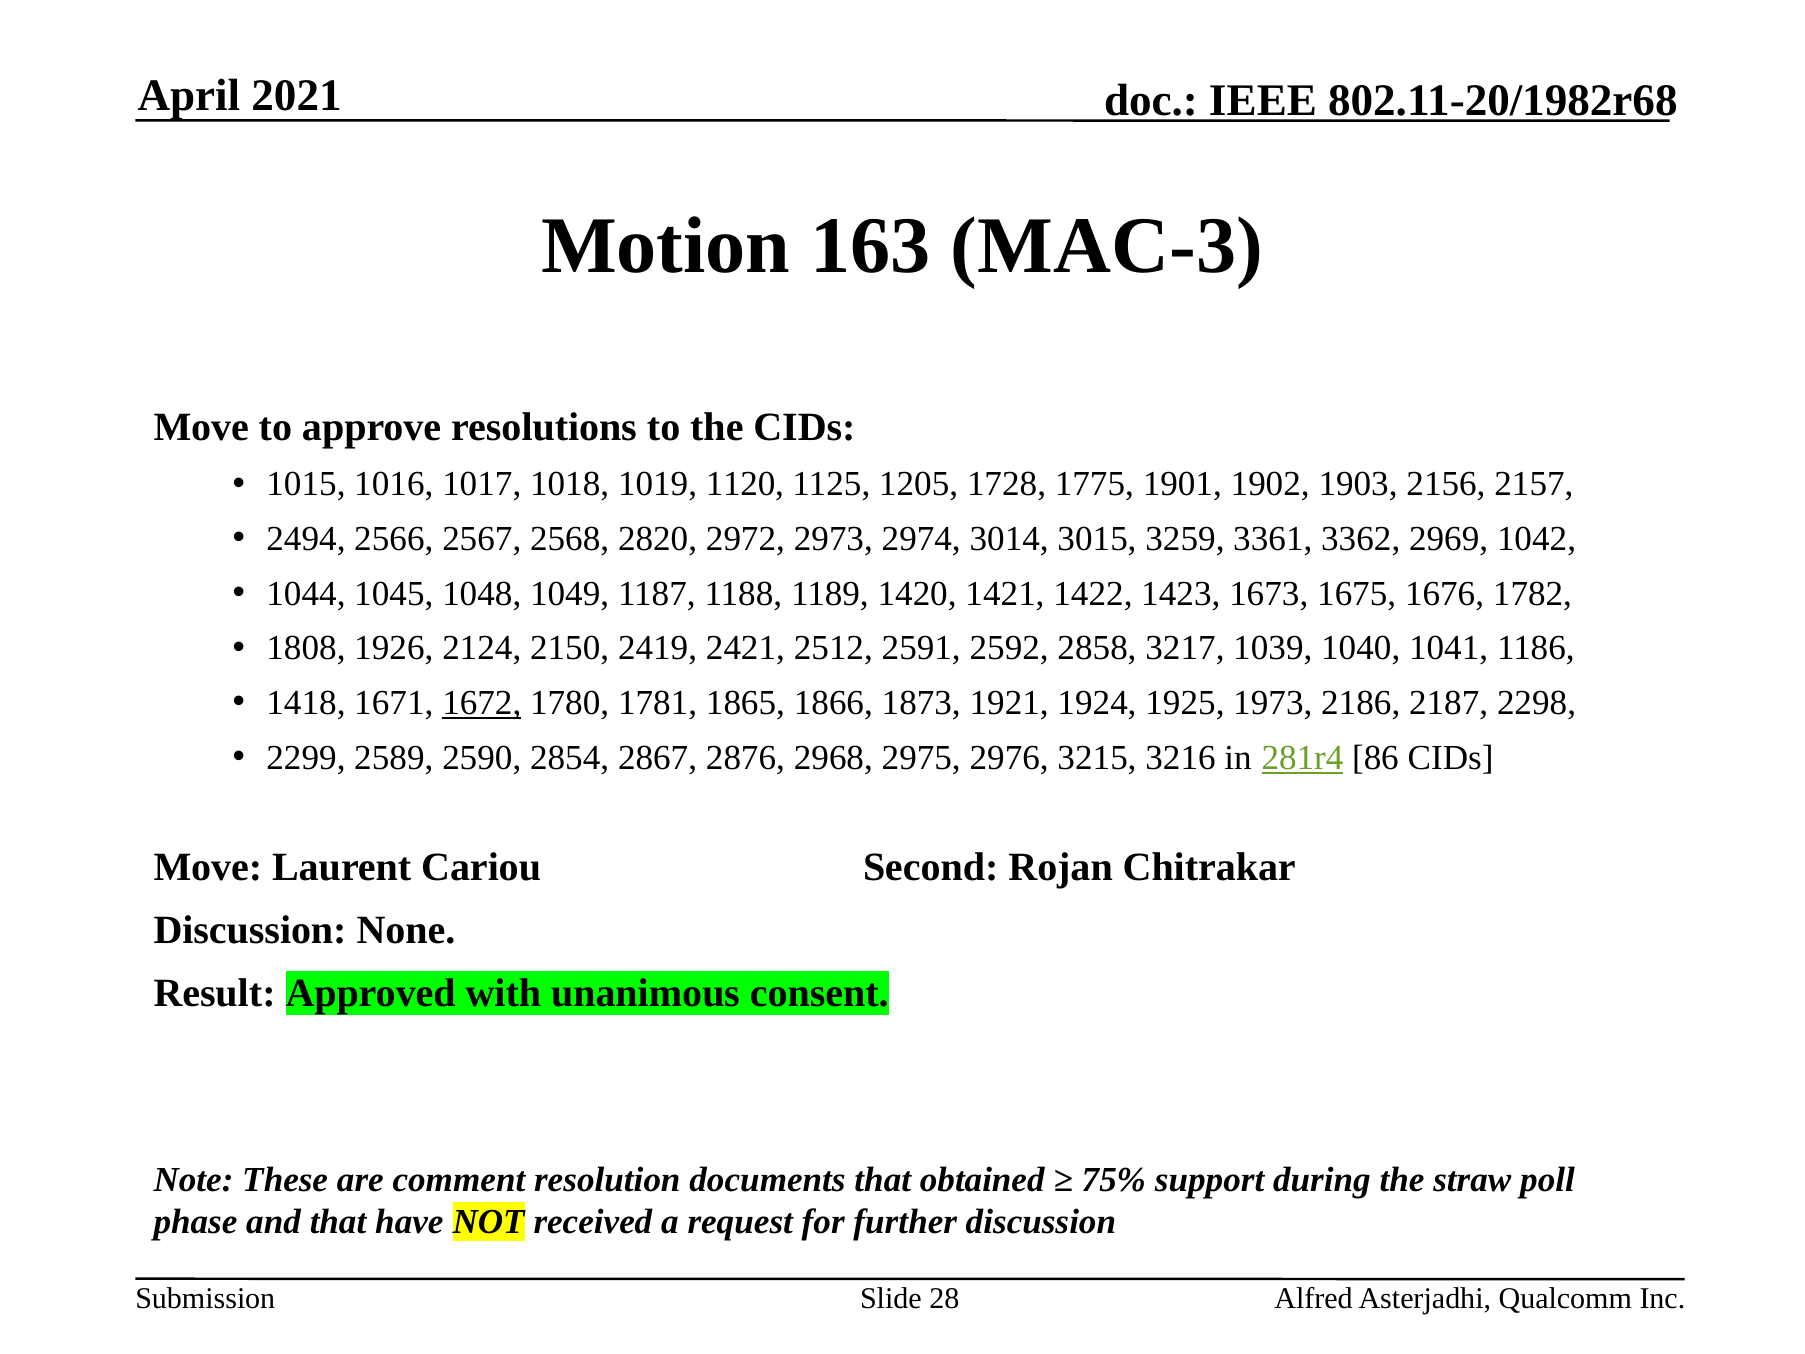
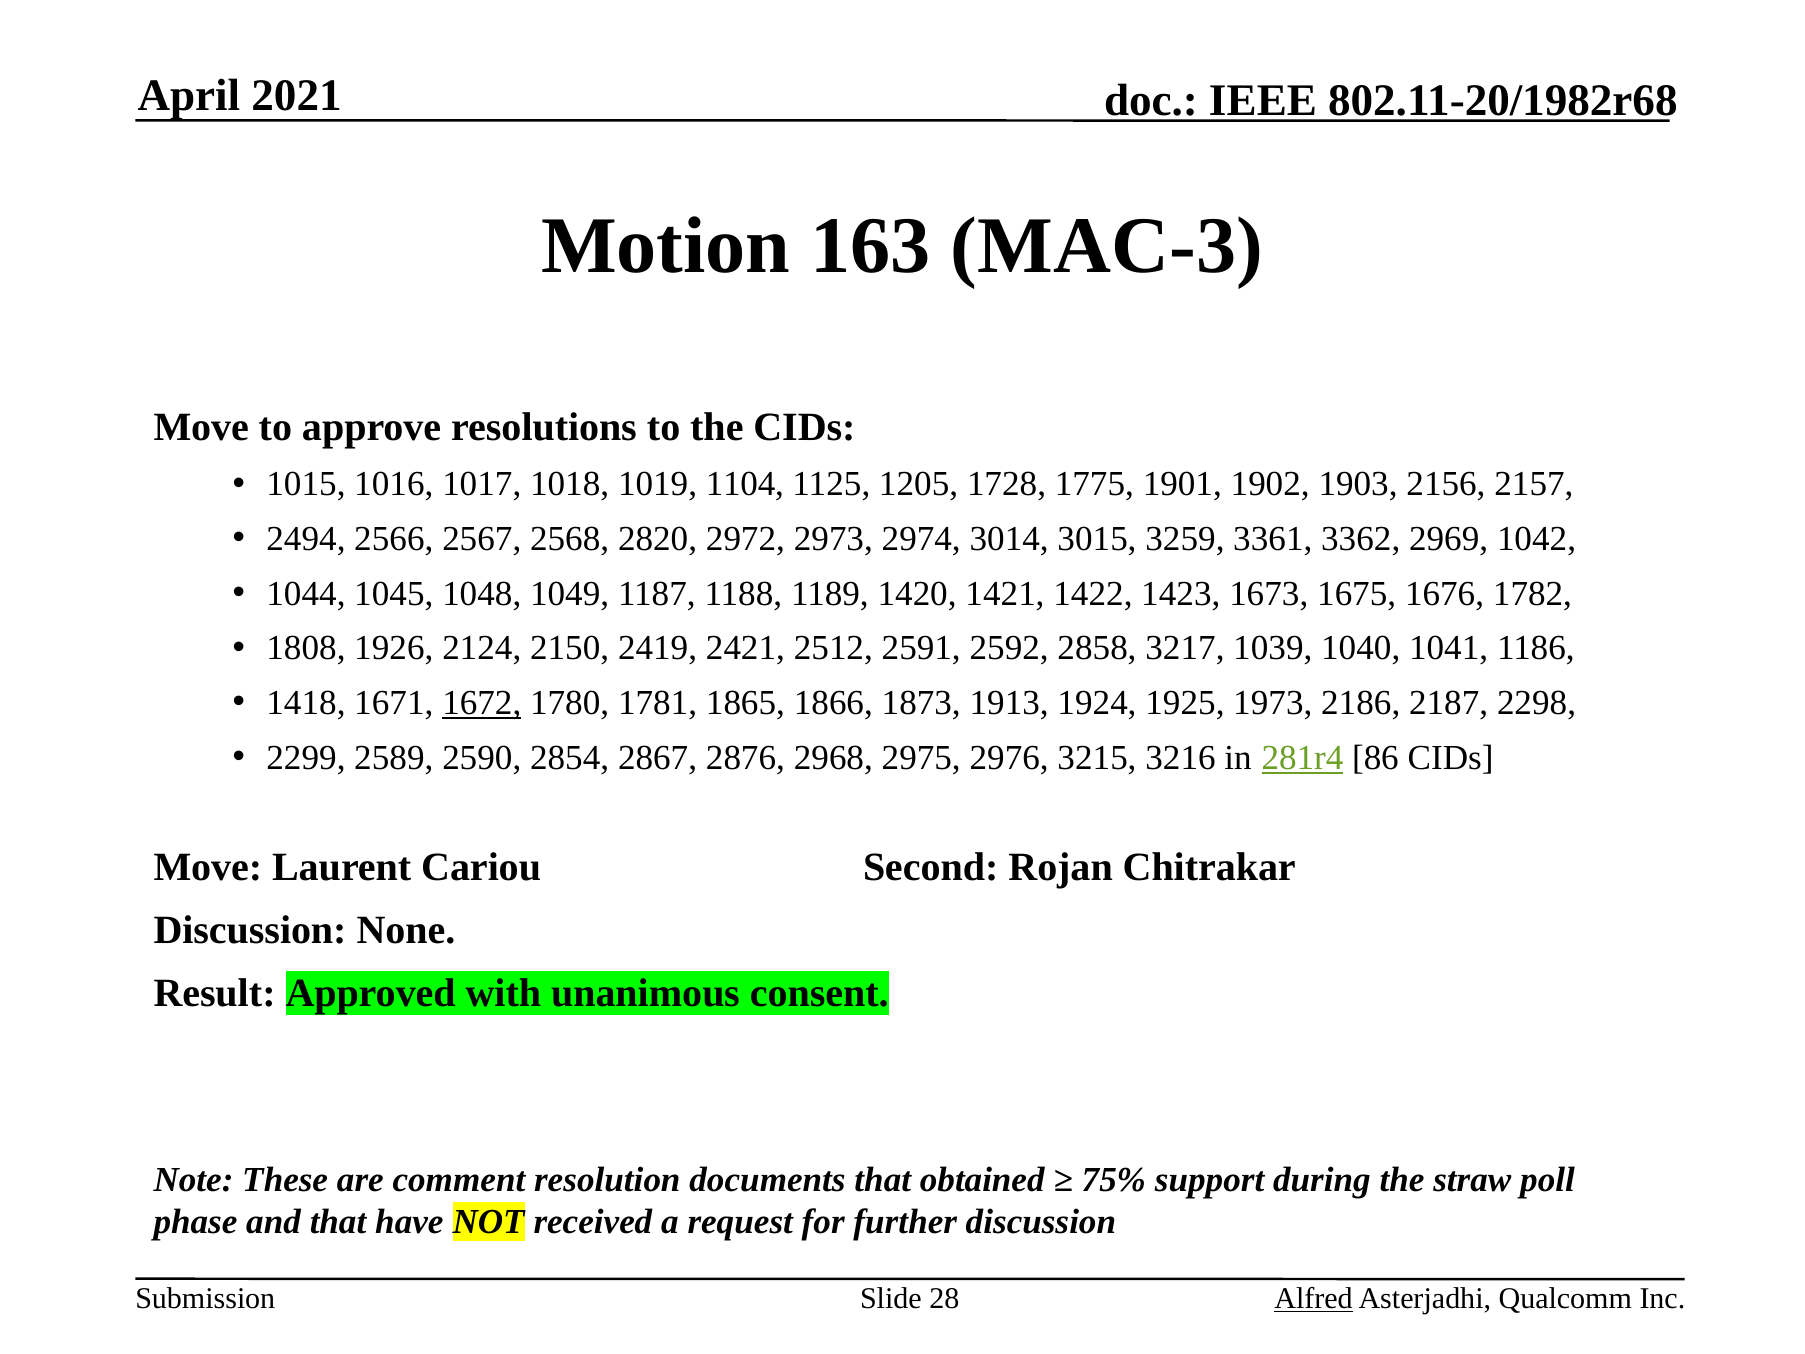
1120: 1120 -> 1104
1921: 1921 -> 1913
Alfred underline: none -> present
